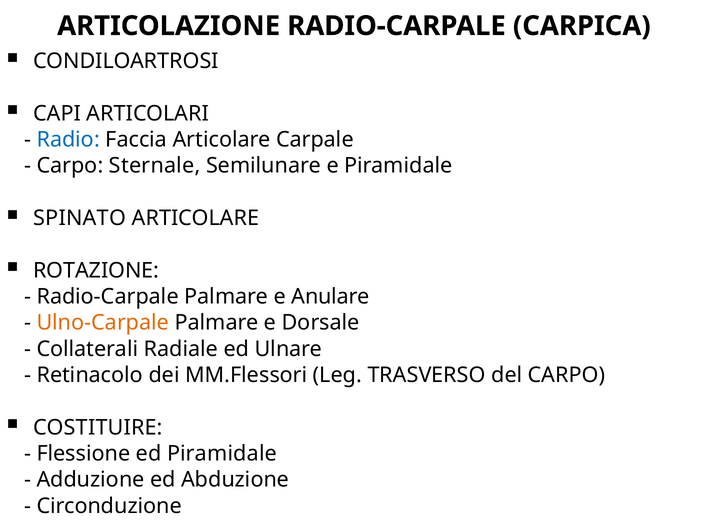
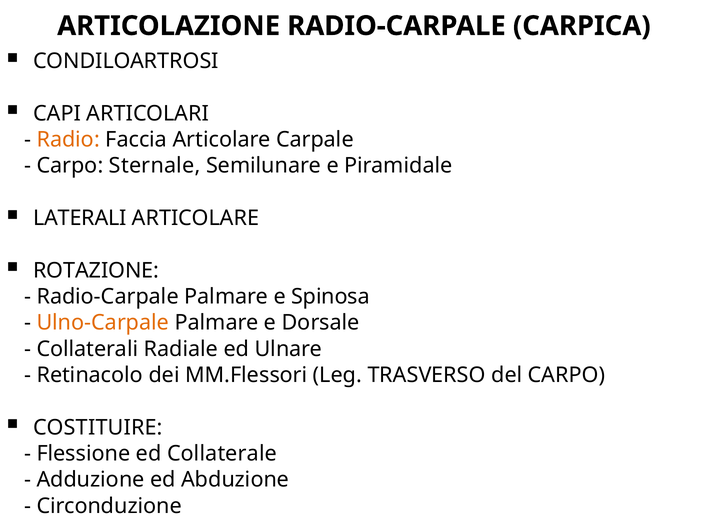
Radio colour: blue -> orange
SPINATO: SPINATO -> LATERALI
Anulare: Anulare -> Spinosa
ed Piramidale: Piramidale -> Collaterale
